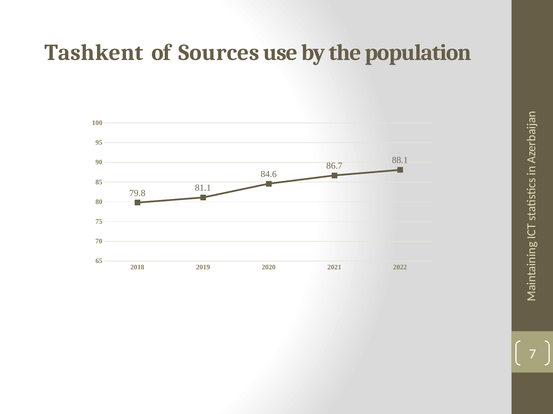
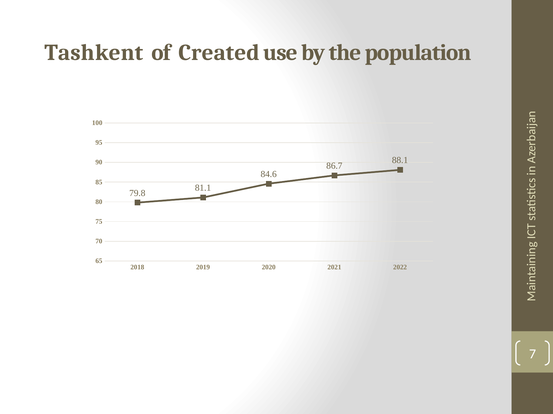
Sources: Sources -> Created
